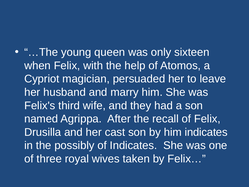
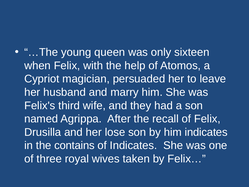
cast: cast -> lose
possibly: possibly -> contains
